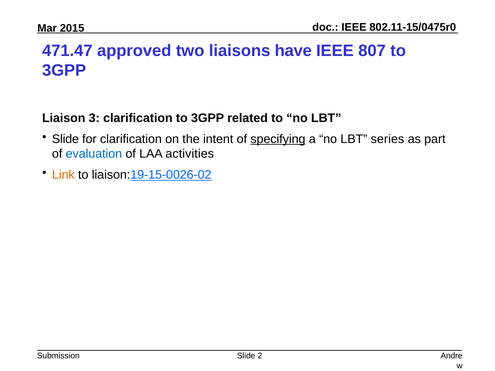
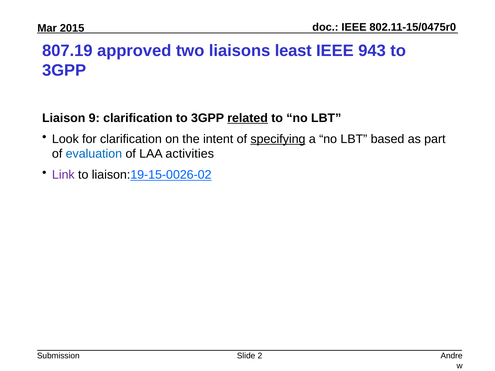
471.47: 471.47 -> 807.19
have: have -> least
807: 807 -> 943
3: 3 -> 9
related underline: none -> present
Slide at (65, 139): Slide -> Look
series: series -> based
Link colour: orange -> purple
